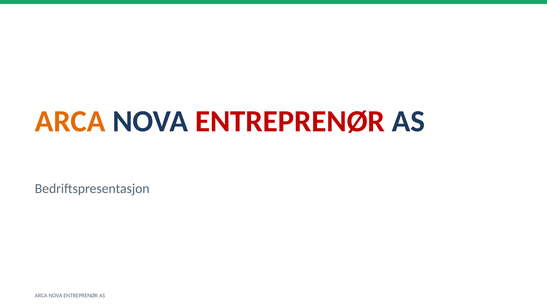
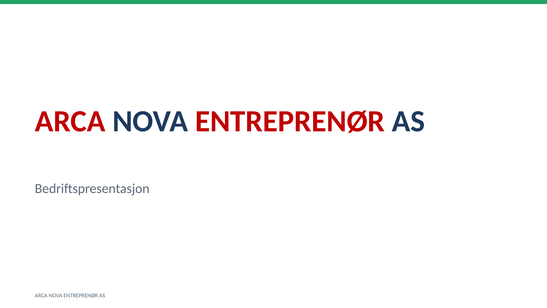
ARCA at (70, 121) colour: orange -> red
